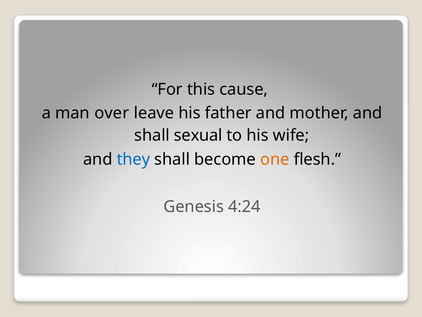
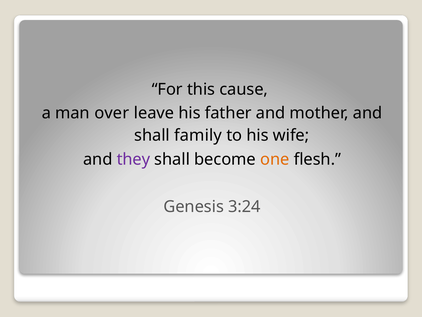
sexual: sexual -> family
they colour: blue -> purple
4:24: 4:24 -> 3:24
